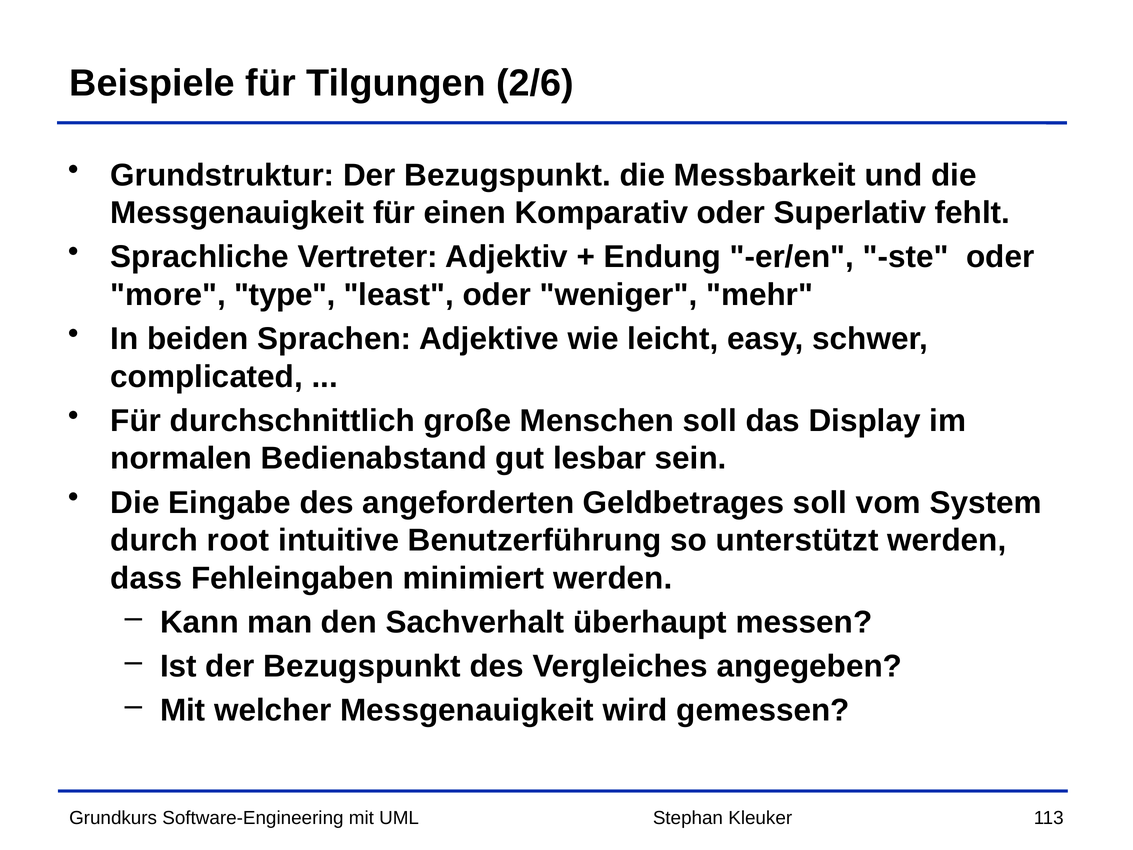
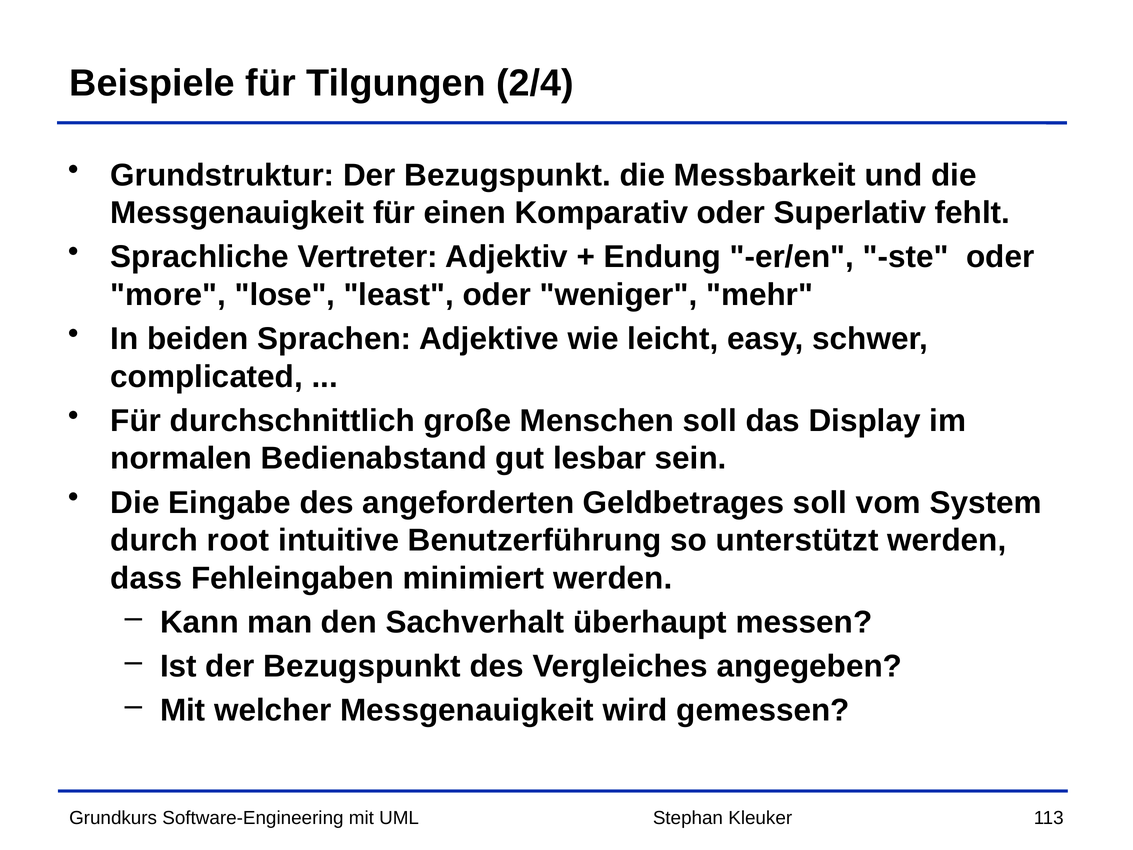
2/6: 2/6 -> 2/4
type: type -> lose
